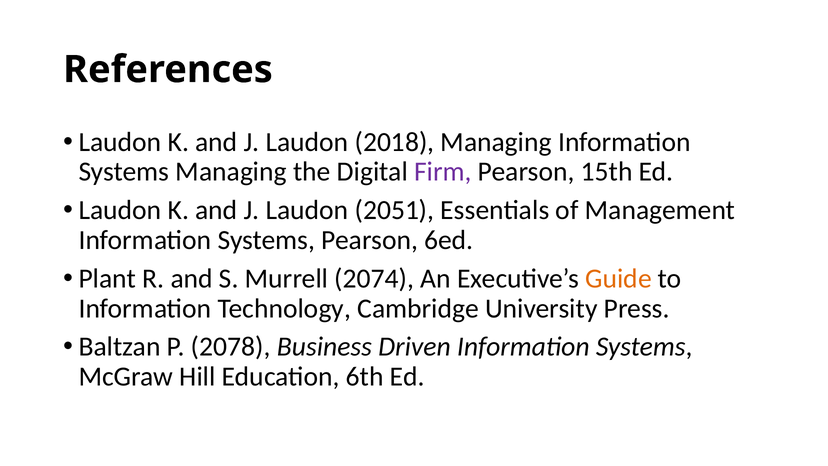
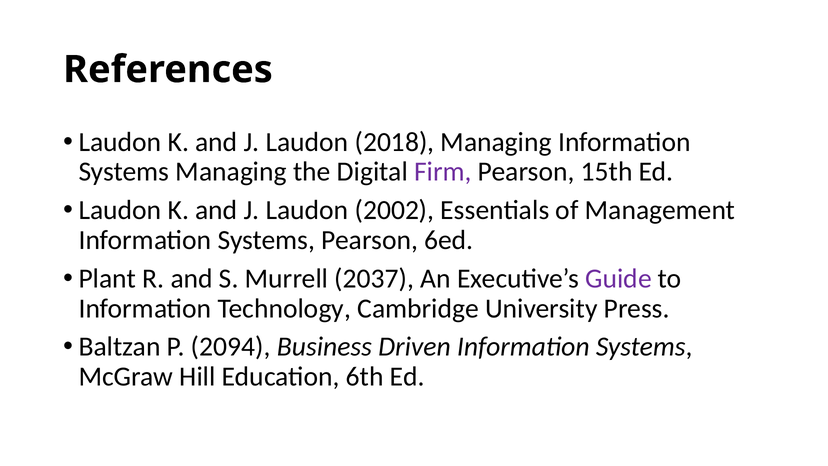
2051: 2051 -> 2002
2074: 2074 -> 2037
Guide colour: orange -> purple
2078: 2078 -> 2094
